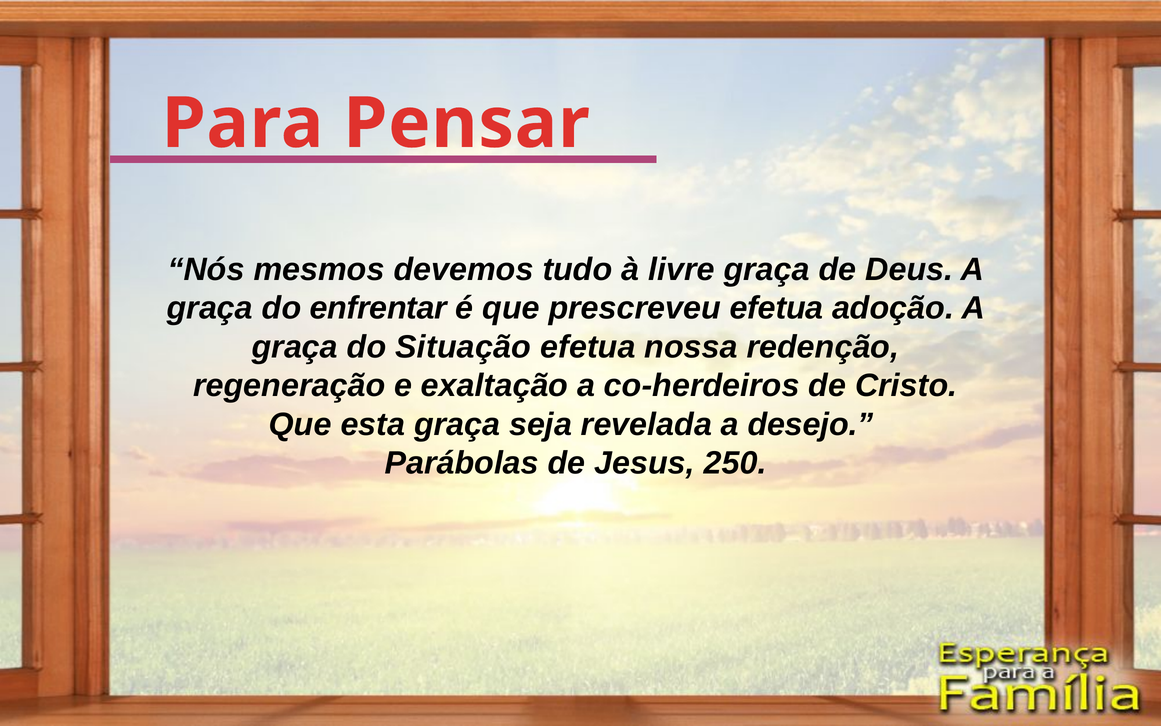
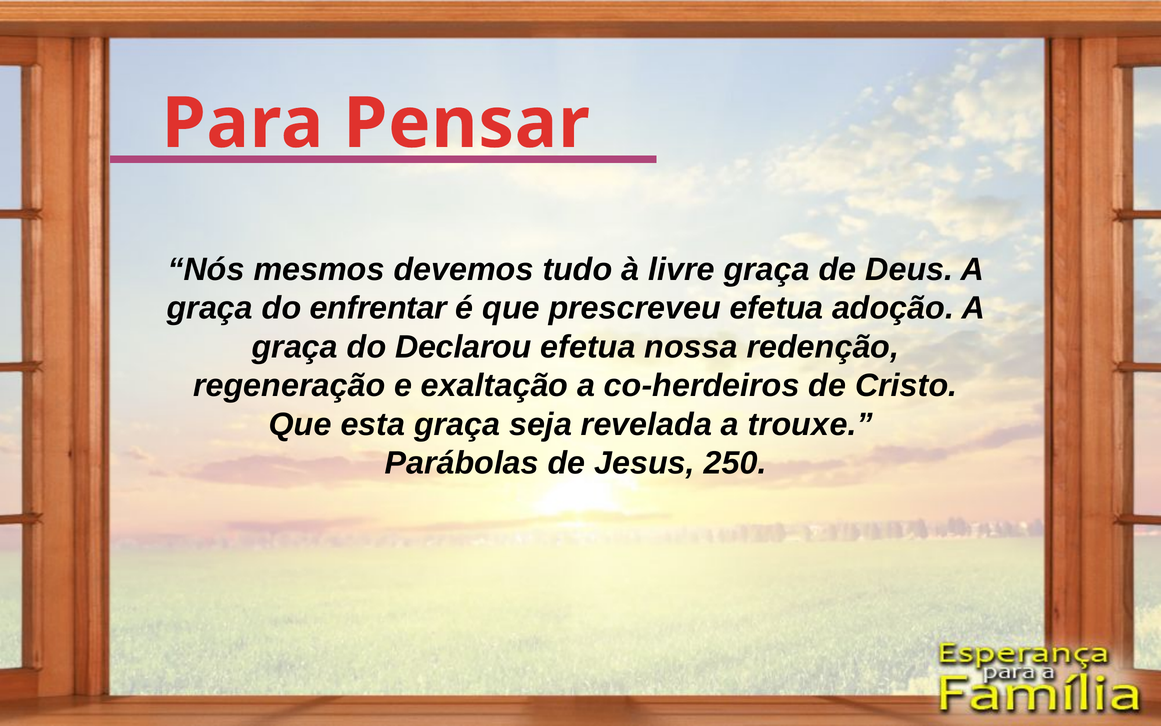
Situação: Situação -> Declarou
desejo: desejo -> trouxe
